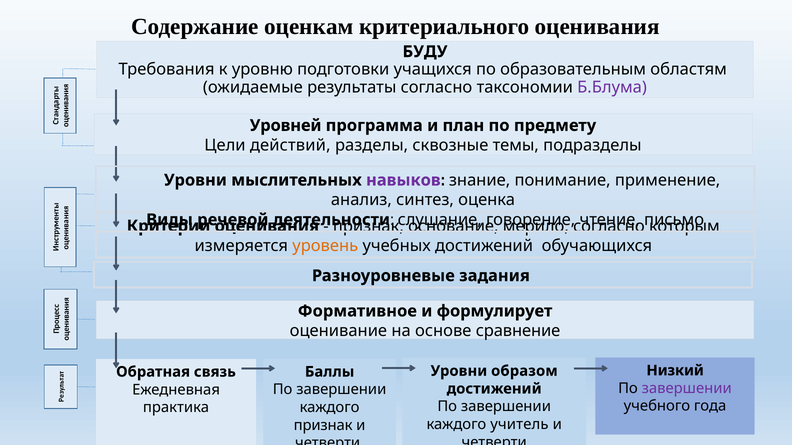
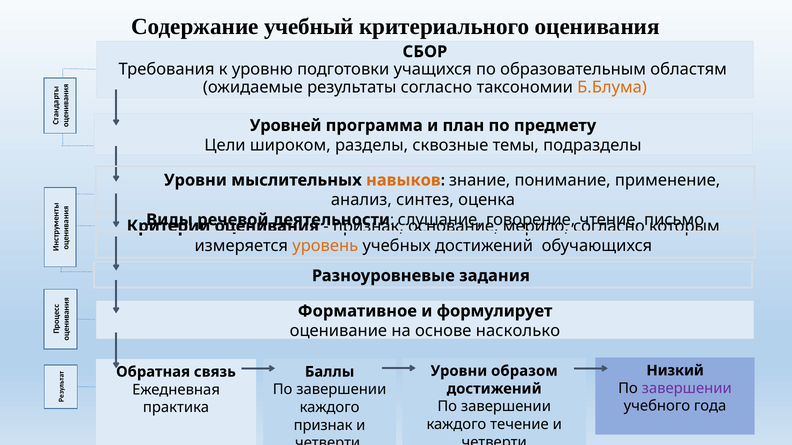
оценкам: оценкам -> учебный
БУДУ: БУДУ -> СБОР
Б.Блума colour: purple -> orange
действий: действий -> широком
навыков colour: purple -> orange
сравнение: сравнение -> насколько
учитель: учитель -> течение
